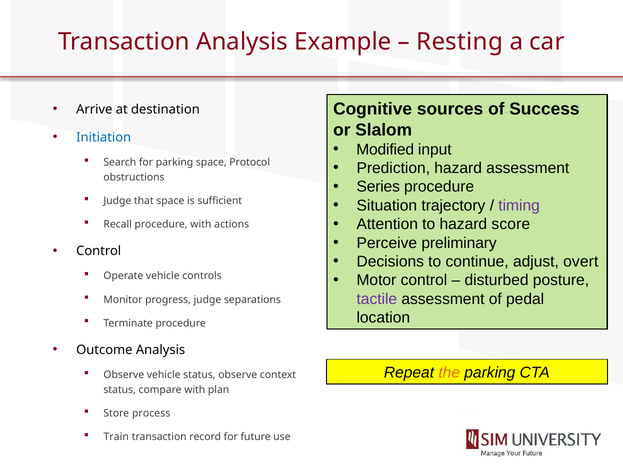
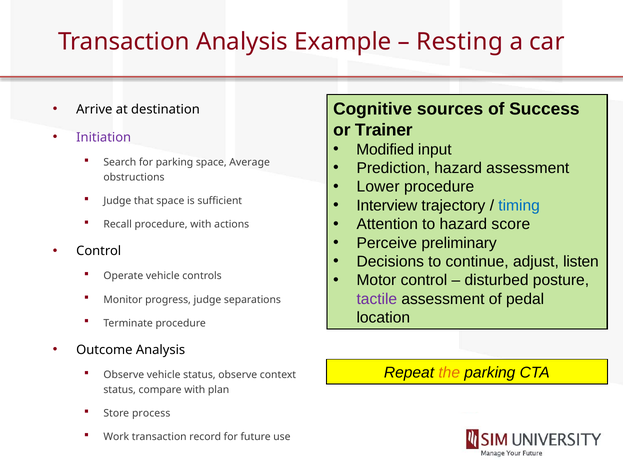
Slalom: Slalom -> Trainer
Initiation colour: blue -> purple
Protocol: Protocol -> Average
Series: Series -> Lower
Situation: Situation -> Interview
timing colour: purple -> blue
overt: overt -> listen
Train: Train -> Work
